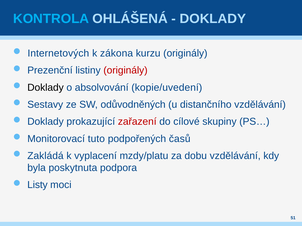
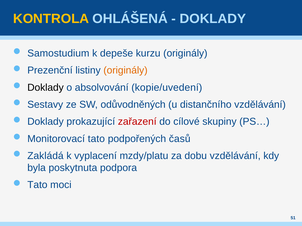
KONTROLA at (51, 19) colour: light blue -> yellow
Internetových: Internetových -> Samostudium
zákona: zákona -> depeše
originály at (125, 71) colour: red -> orange
Monitorovací tuto: tuto -> tato
Listy at (37, 185): Listy -> Tato
